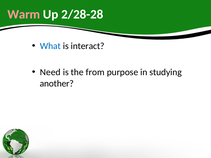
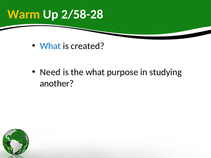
Warm colour: pink -> yellow
2/28-28: 2/28-28 -> 2/58-28
interact: interact -> created
the from: from -> what
